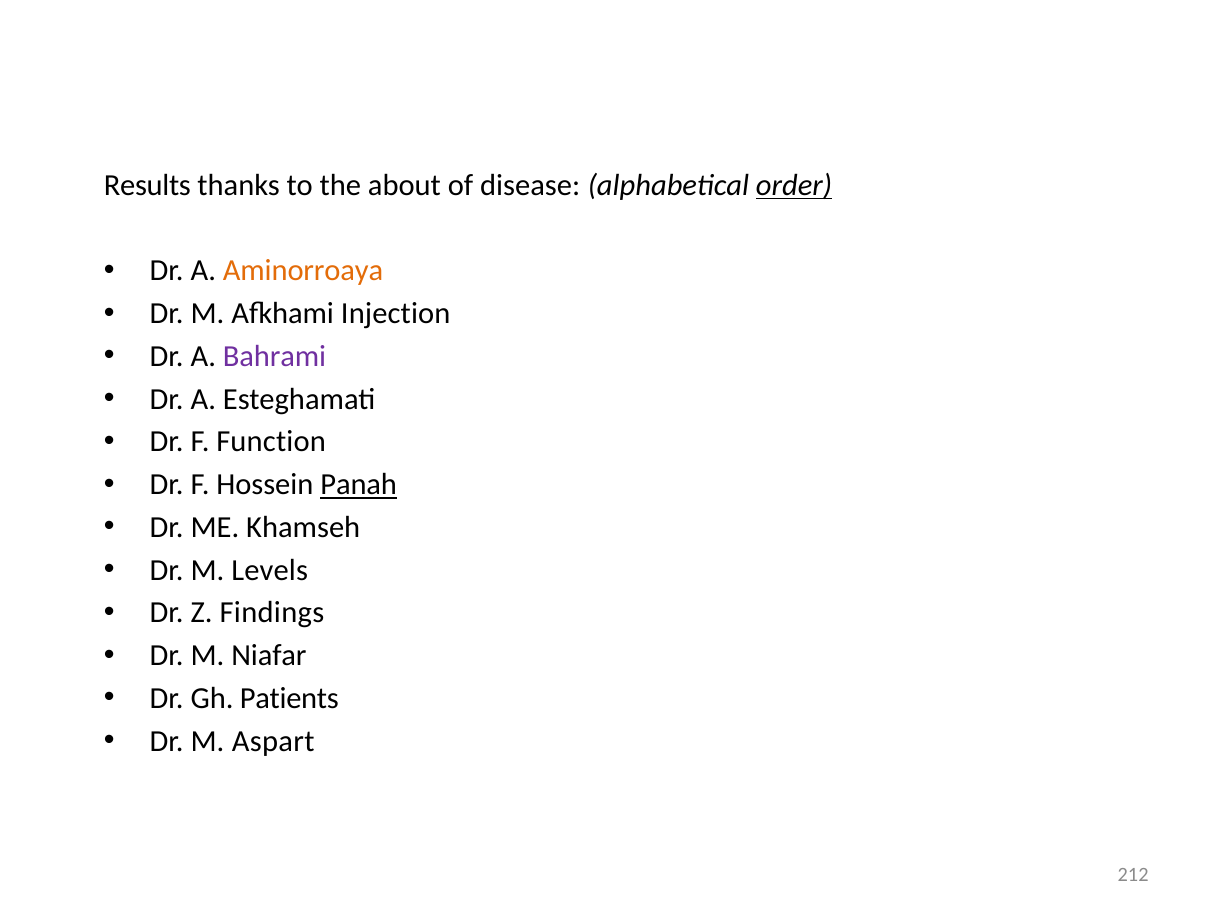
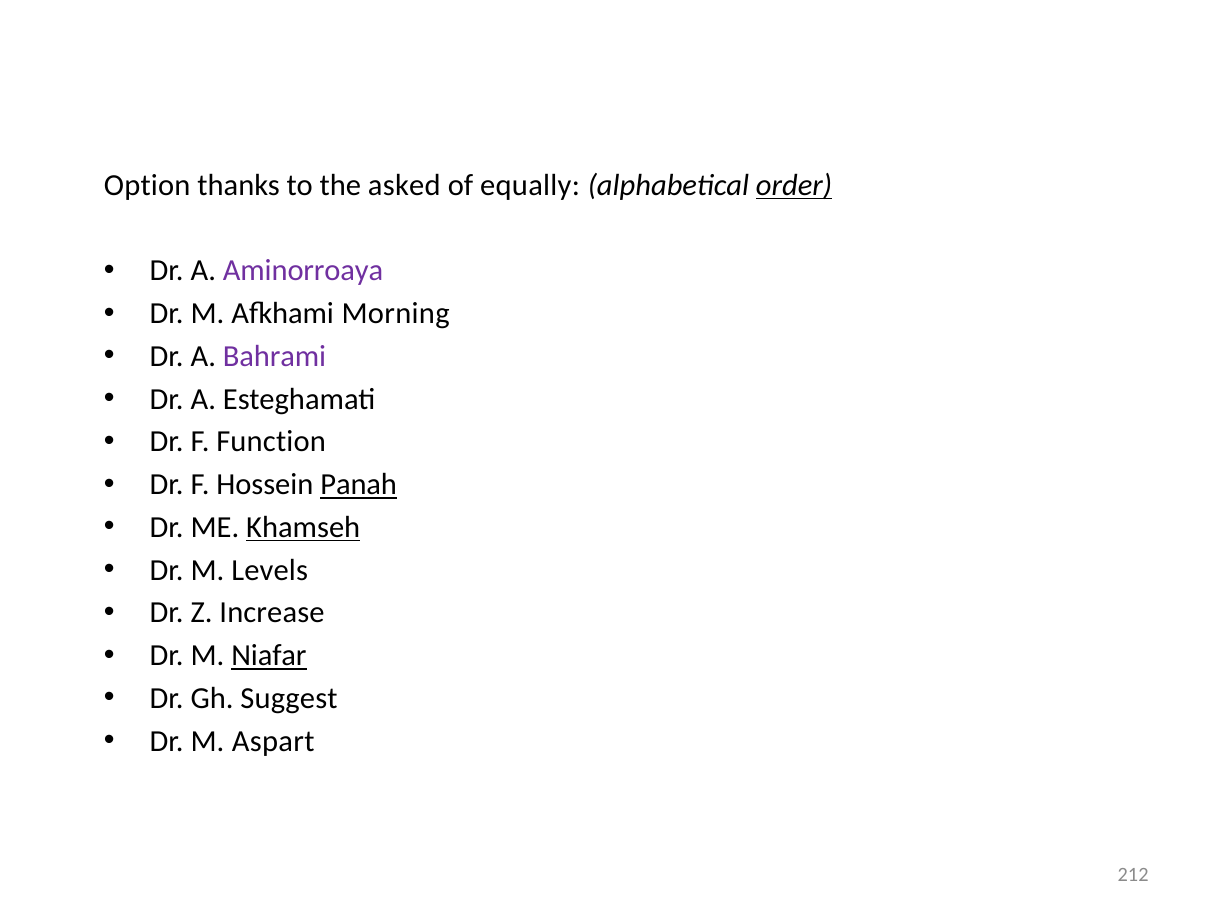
Results: Results -> Option
about: about -> asked
disease: disease -> equally
Aminorroaya colour: orange -> purple
Injection: Injection -> Morning
Khamseh underline: none -> present
Findings: Findings -> Increase
Niafar underline: none -> present
Patients: Patients -> Suggest
